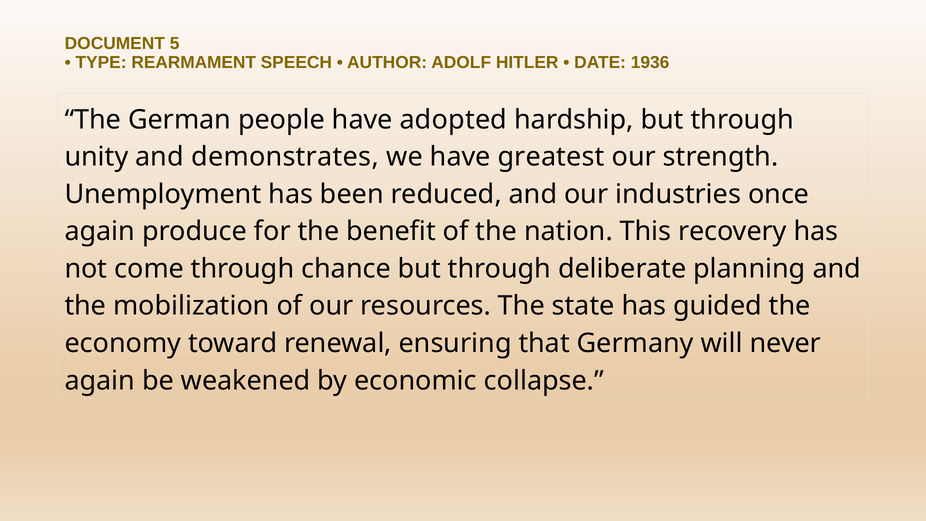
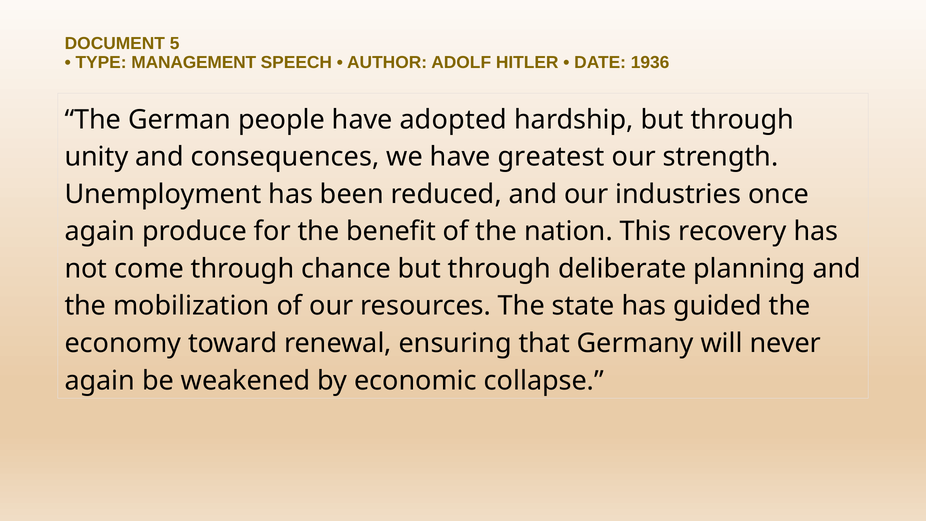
REARMAMENT: REARMAMENT -> MANAGEMENT
demonstrates: demonstrates -> consequences
